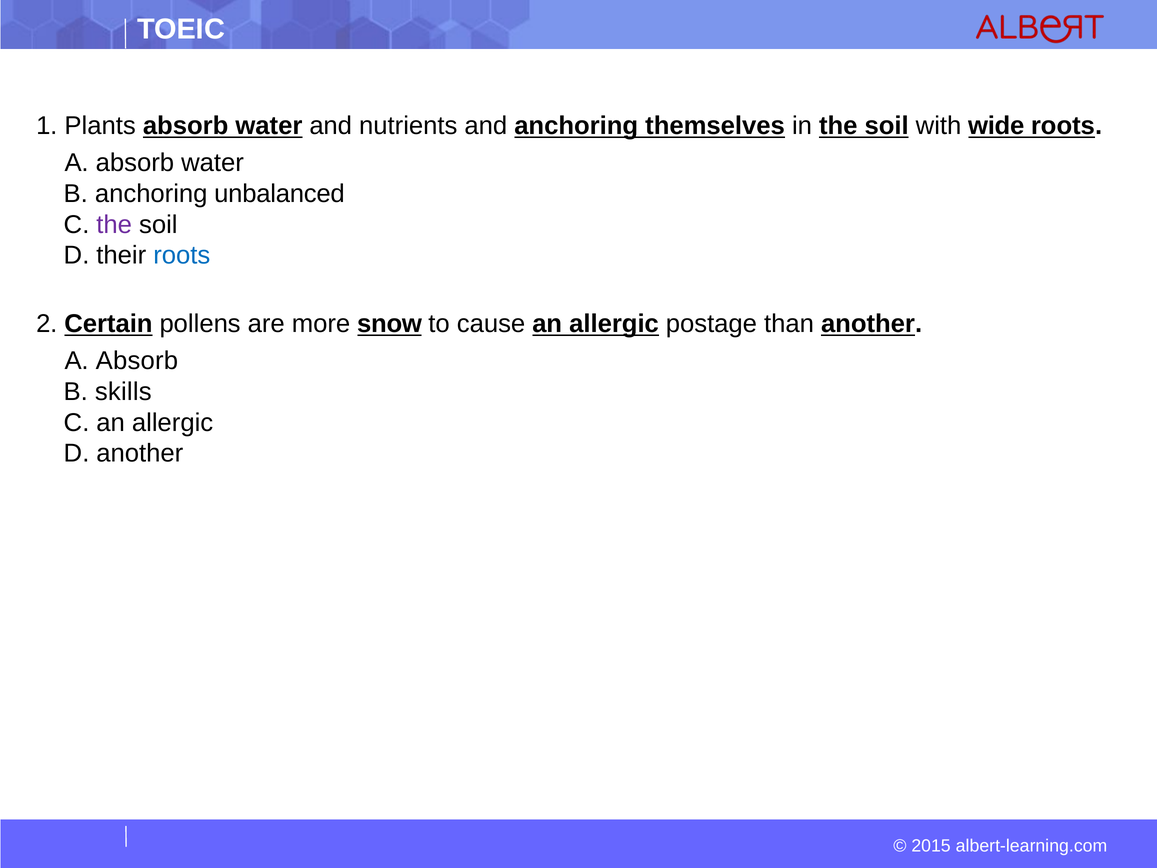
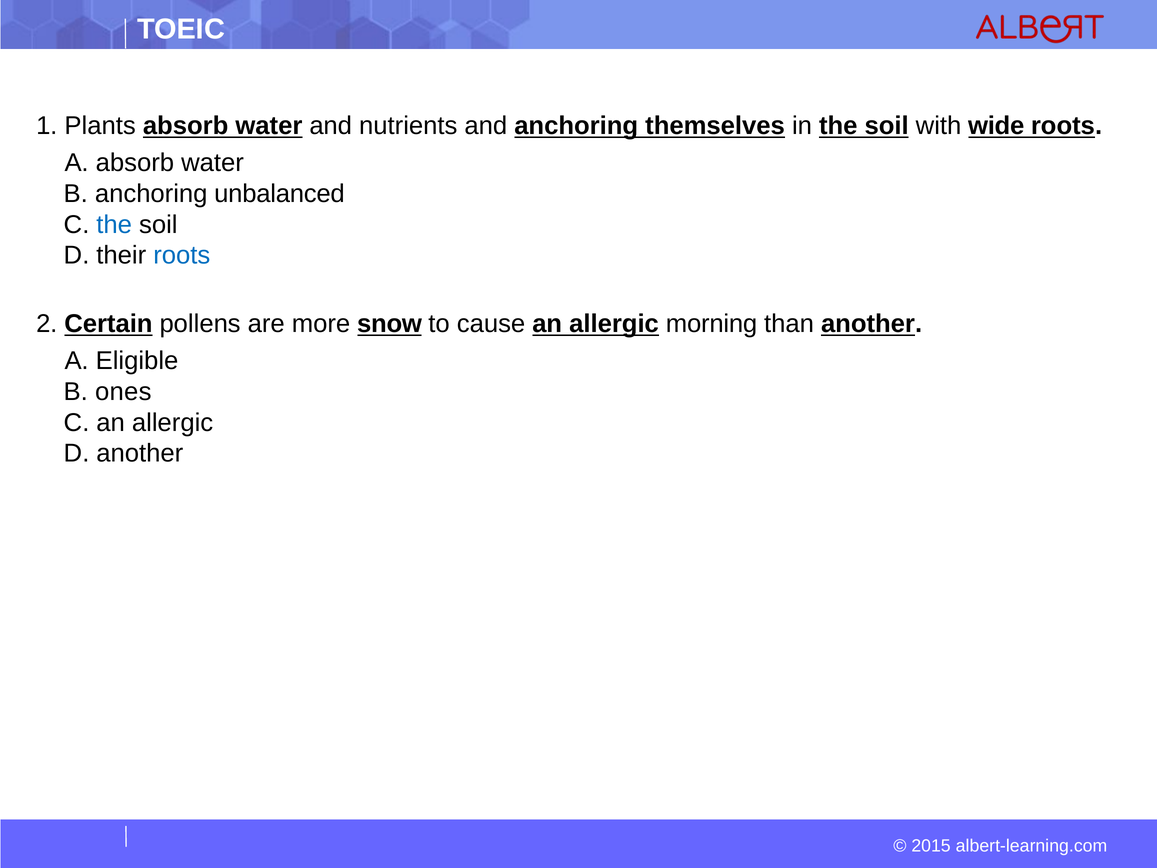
the at (114, 225) colour: purple -> blue
postage: postage -> morning
Absorb at (137, 361): Absorb -> Eligible
skills: skills -> ones
